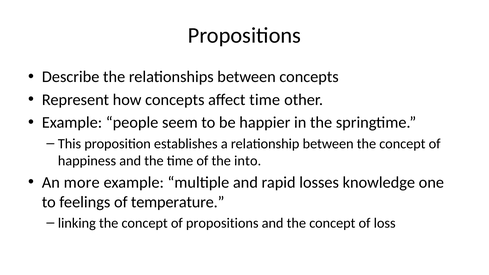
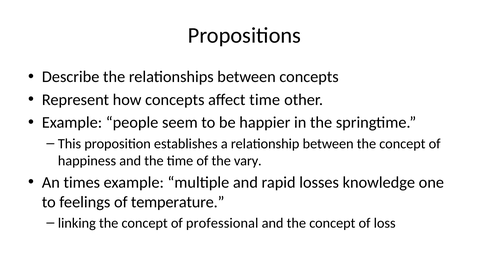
into: into -> vary
more: more -> times
of propositions: propositions -> professional
